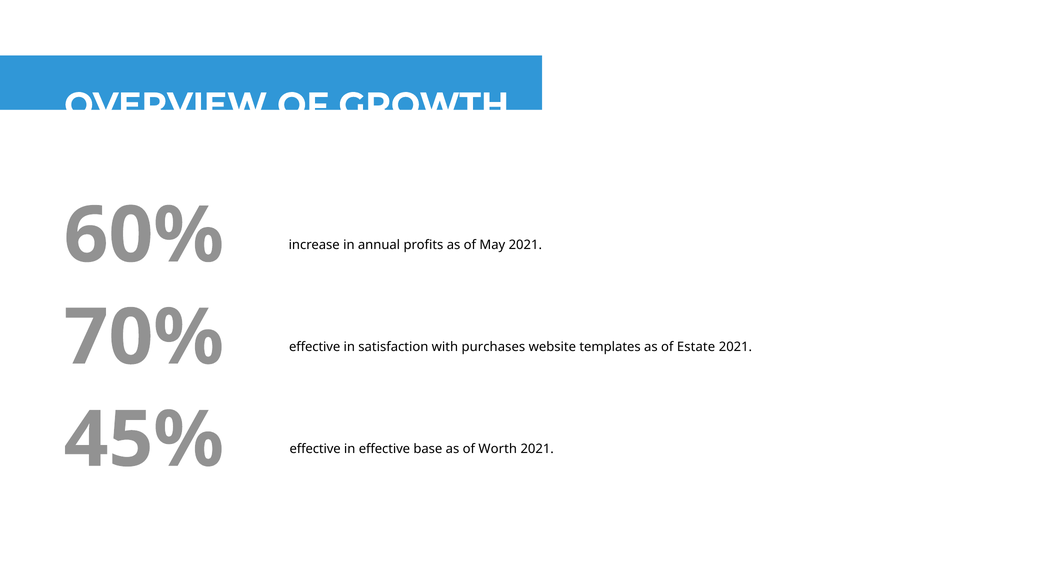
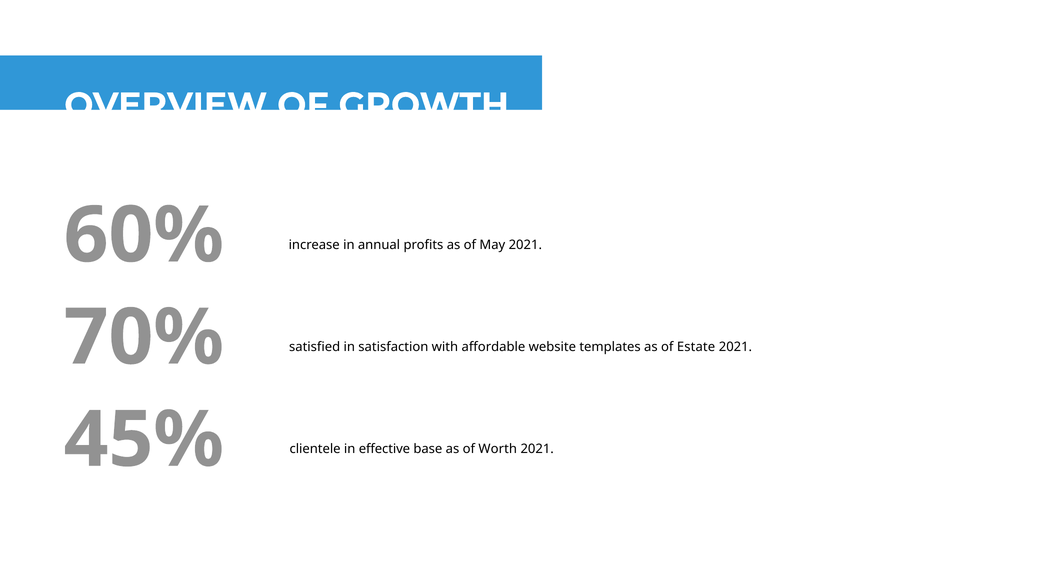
effective at (315, 347): effective -> satisfied
purchases: purchases -> affordable
effective at (315, 449): effective -> clientele
